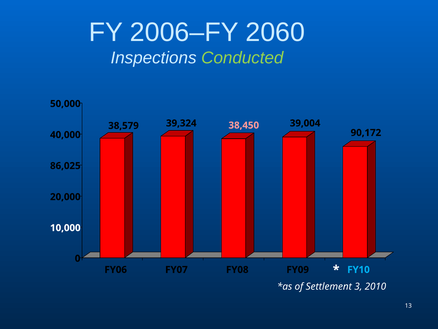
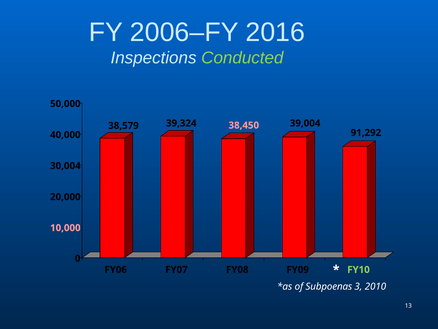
2060: 2060 -> 2016
90,172: 90,172 -> 91,292
86,025: 86,025 -> 30,004
10,000 colour: white -> pink
FY10 colour: light blue -> light green
Settlement: Settlement -> Subpoenas
